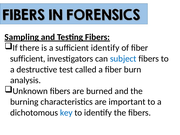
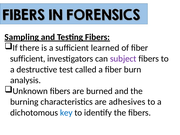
sufficient identify: identify -> learned
subject colour: blue -> purple
important: important -> adhesives
